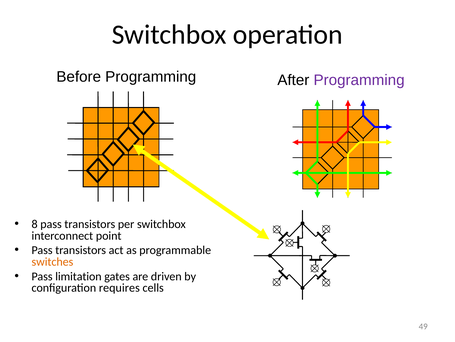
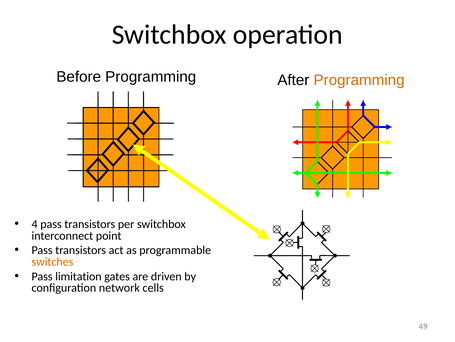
Programming at (359, 80) colour: purple -> orange
8: 8 -> 4
requires: requires -> network
